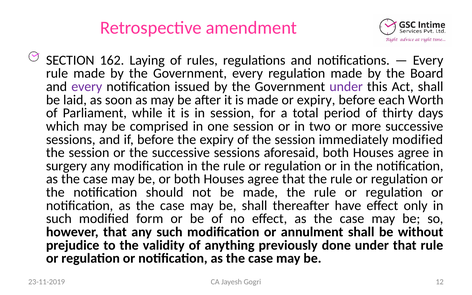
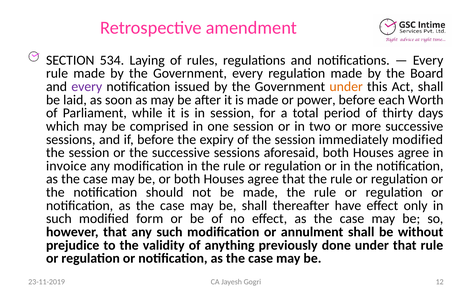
162: 162 -> 534
under at (346, 87) colour: purple -> orange
or expiry: expiry -> power
surgery: surgery -> invoice
